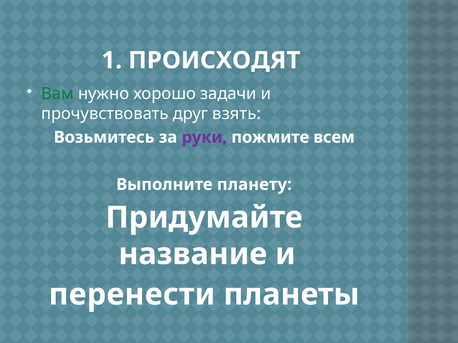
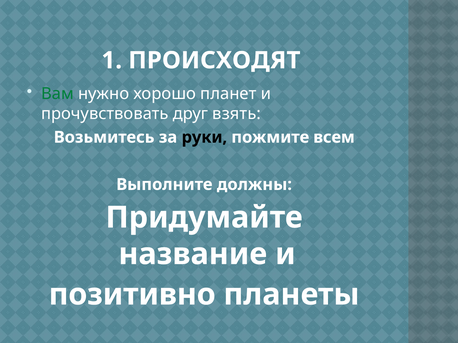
задачи: задачи -> планет
руки colour: purple -> black
планету: планету -> должны
перенести: перенести -> позитивно
